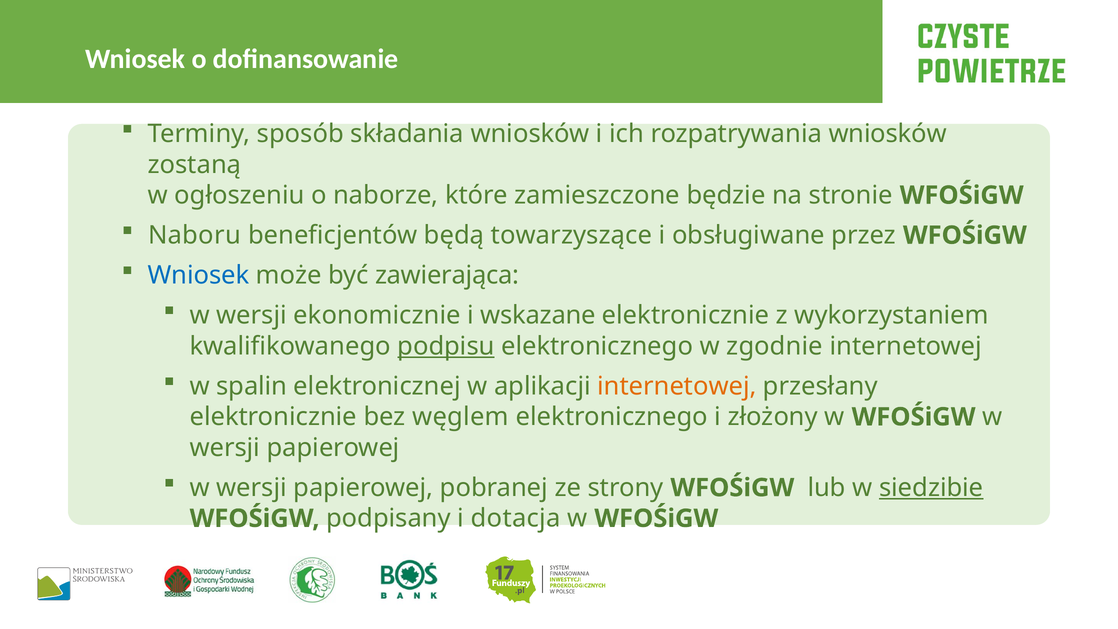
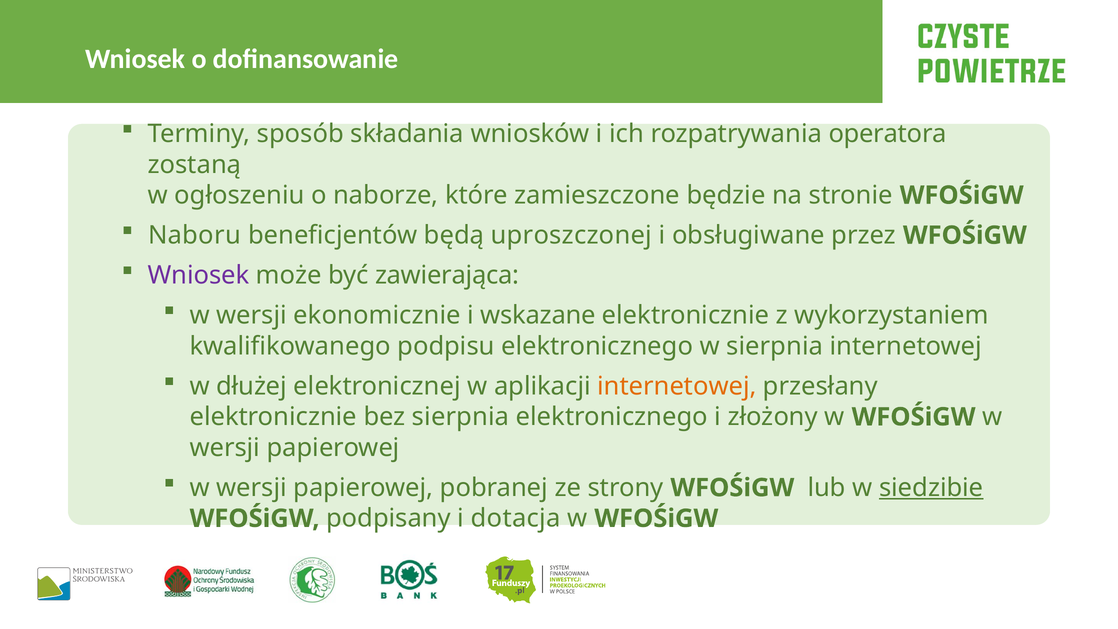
rozpatrywania wniosków: wniosków -> operatora
towarzyszące: towarzyszące -> uproszczonej
Wniosek at (199, 275) colour: blue -> purple
podpisu underline: present -> none
w zgodnie: zgodnie -> sierpnia
spalin: spalin -> dłużej
bez węglem: węglem -> sierpnia
